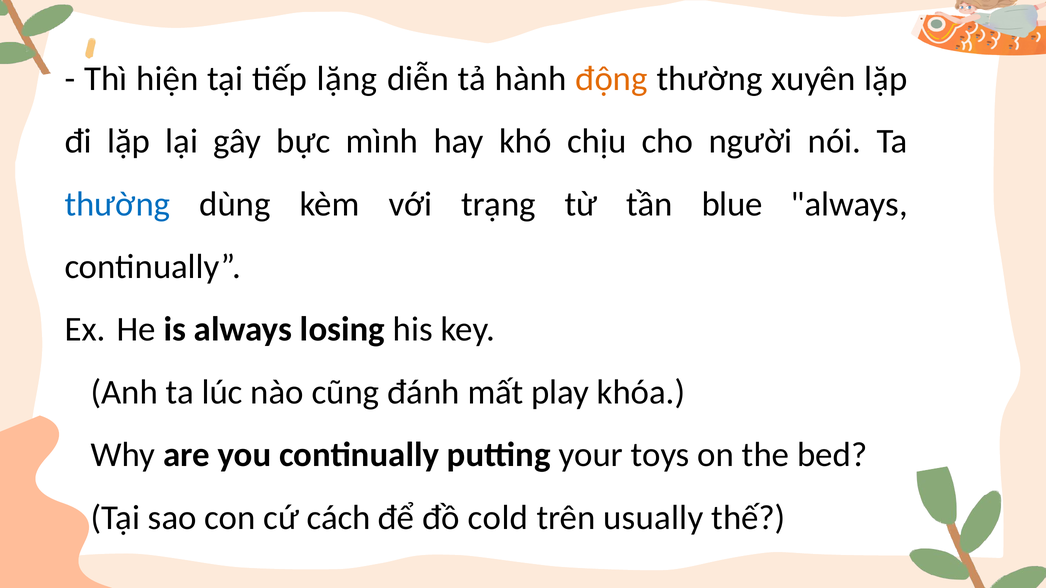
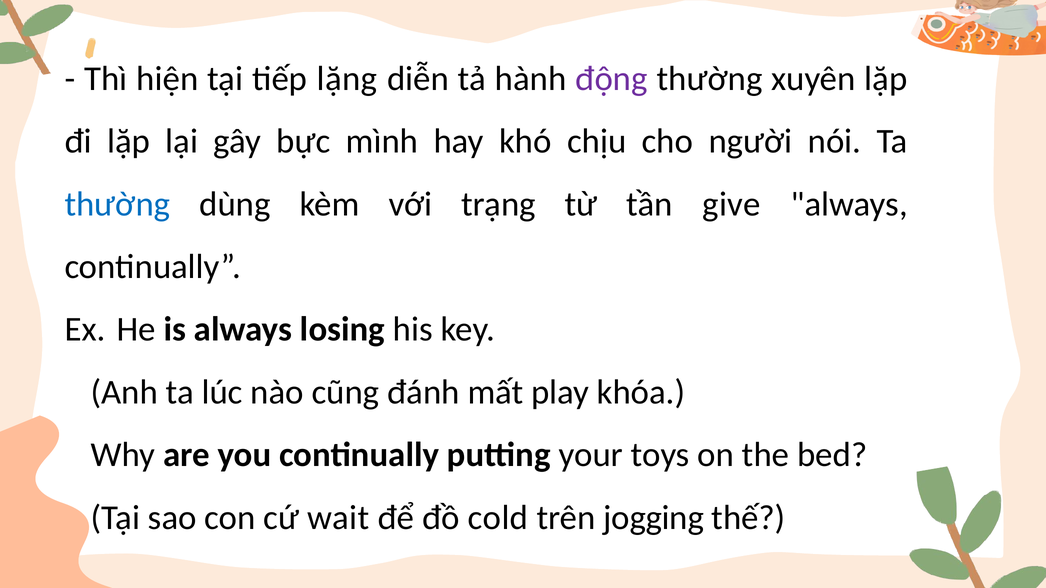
động colour: orange -> purple
blue: blue -> give
cách: cách -> wait
usually: usually -> jogging
